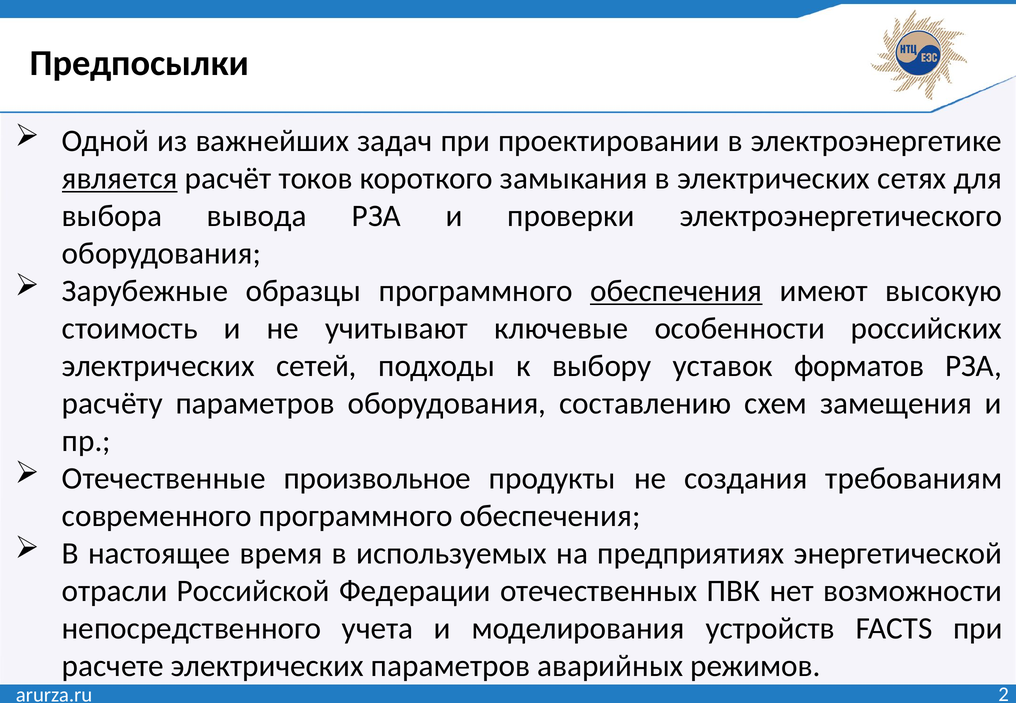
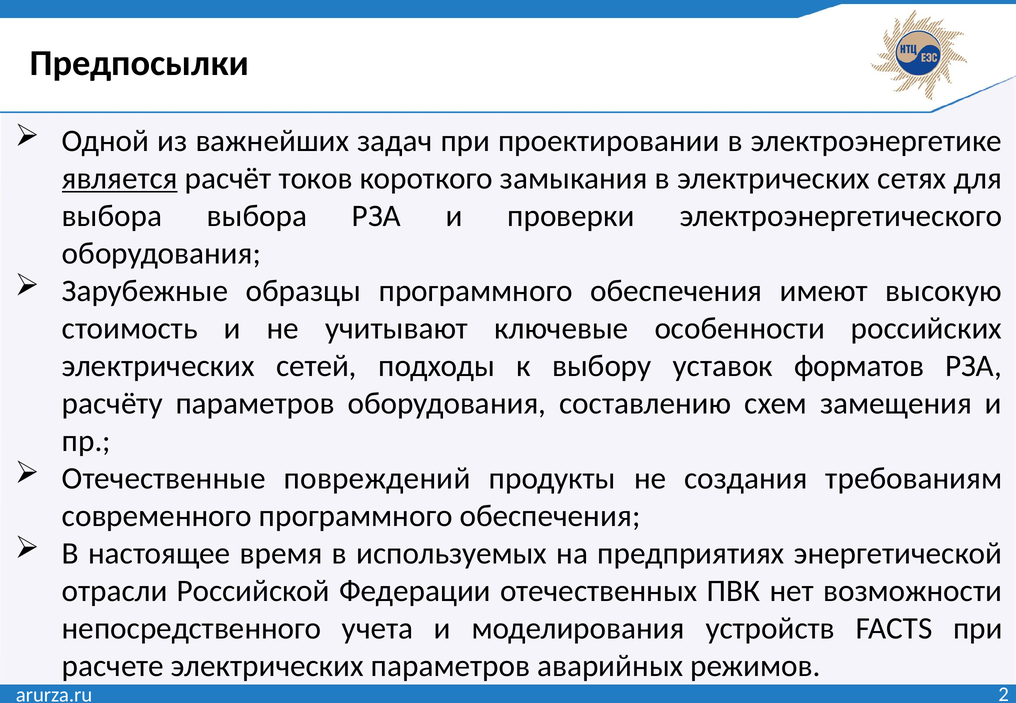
выбора вывода: вывода -> выбора
обеспечения at (676, 291) underline: present -> none
произвольное: произвольное -> повреждений
